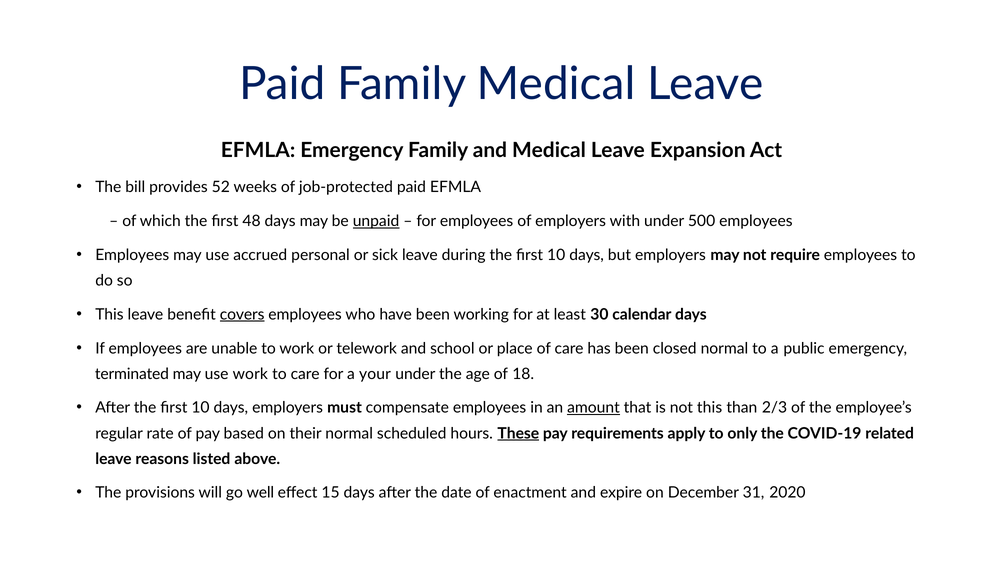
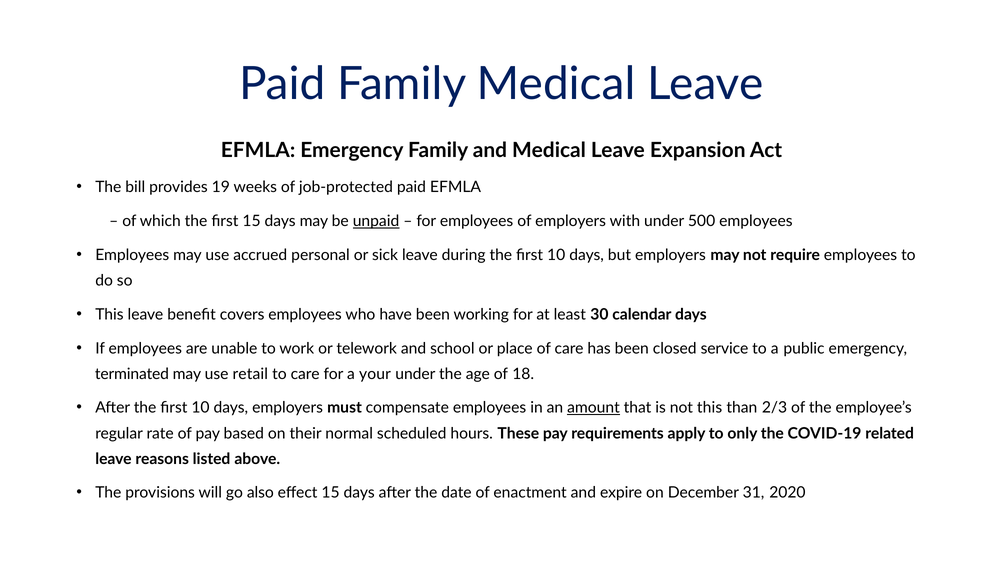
52: 52 -> 19
first 48: 48 -> 15
covers underline: present -> none
closed normal: normal -> service
use work: work -> retail
These underline: present -> none
well: well -> also
